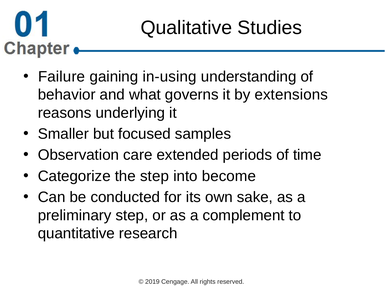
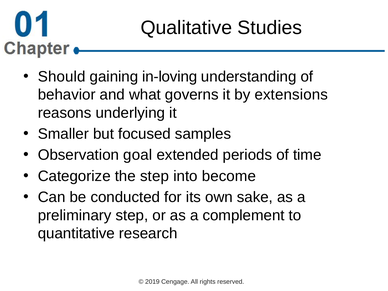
Failure: Failure -> Should
in-using: in-using -> in-loving
care: care -> goal
